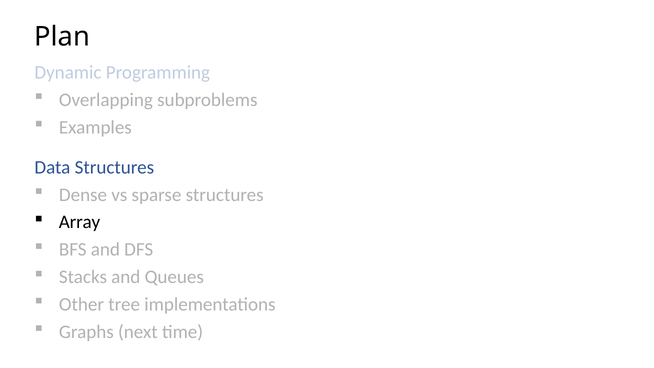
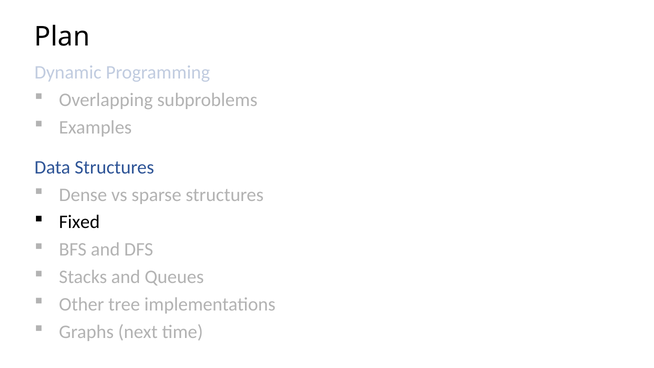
Array: Array -> Fixed
